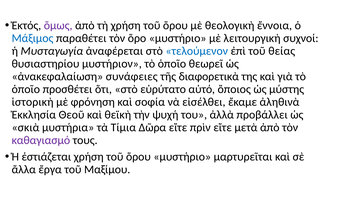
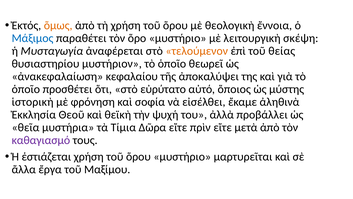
ὅμως colour: purple -> orange
συχνοί: συχνοί -> σκέψη
τελούμενον colour: blue -> orange
συνάφειες: συνάφειες -> κεφαλαίου
διαφορετικὰ: διαφορετικὰ -> ἀποκαλύψει
σκιὰ: σκιὰ -> θεῖα
